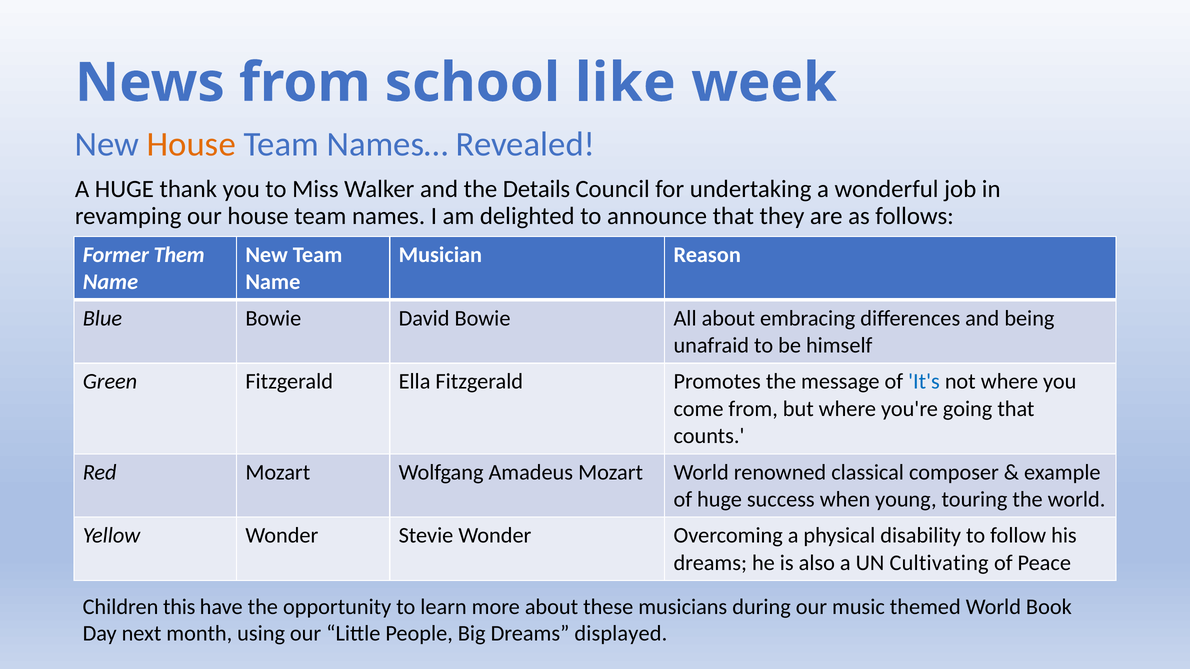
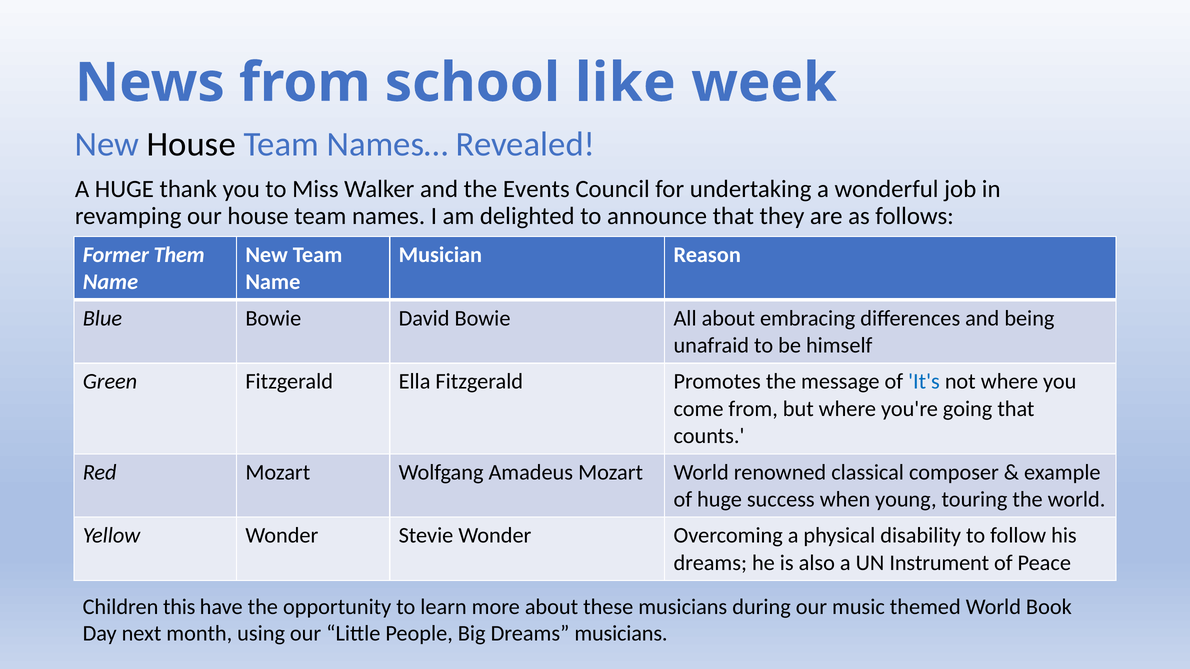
House at (191, 145) colour: orange -> black
Details: Details -> Events
Cultivating: Cultivating -> Instrument
Dreams displayed: displayed -> musicians
